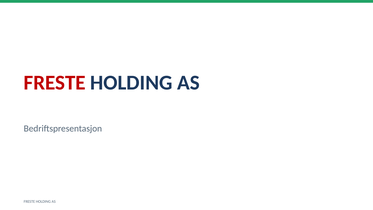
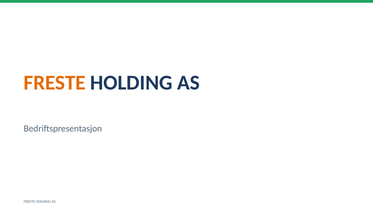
FRESTE at (55, 83) colour: red -> orange
